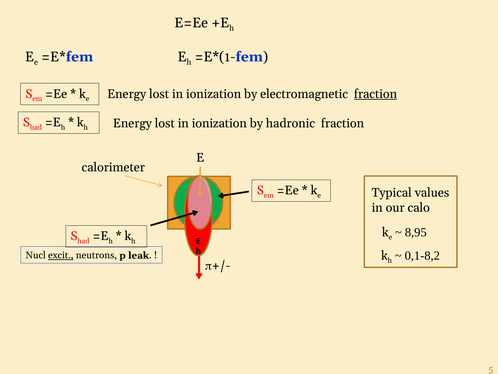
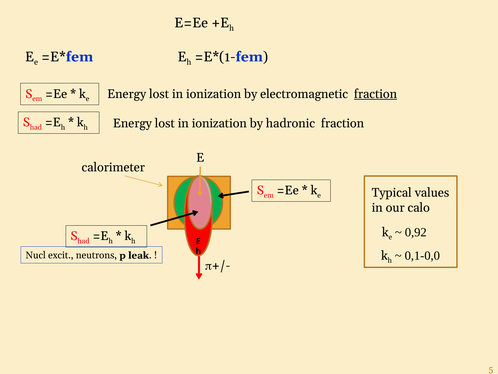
8,95: 8,95 -> 0,92
0,1-8,2: 0,1-8,2 -> 0,1-0,0
excit underline: present -> none
